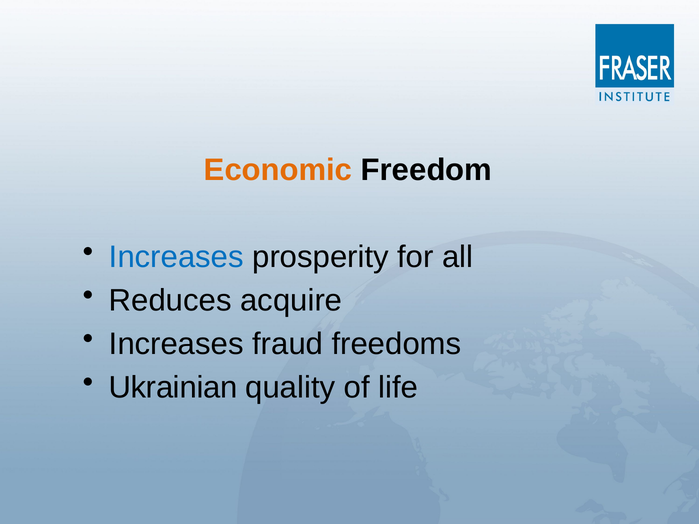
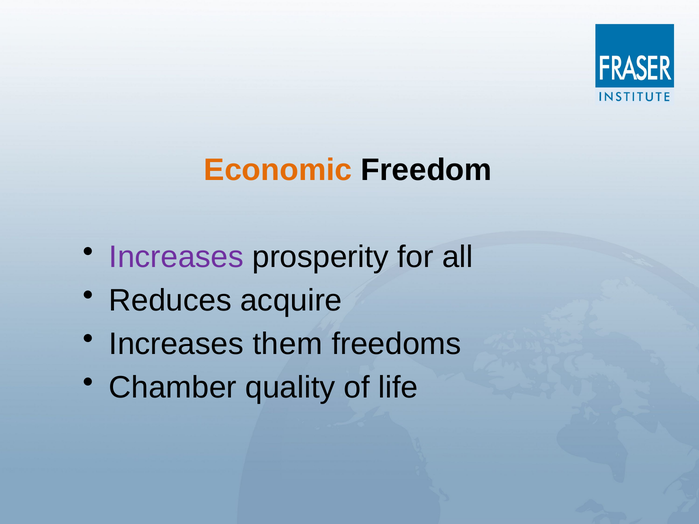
Increases at (176, 257) colour: blue -> purple
fraud: fraud -> them
Ukrainian: Ukrainian -> Chamber
